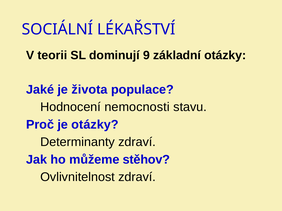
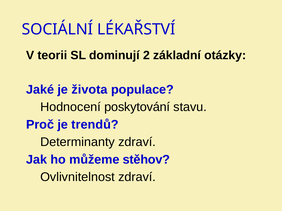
9: 9 -> 2
nemocnosti: nemocnosti -> poskytování
je otázky: otázky -> trendů
